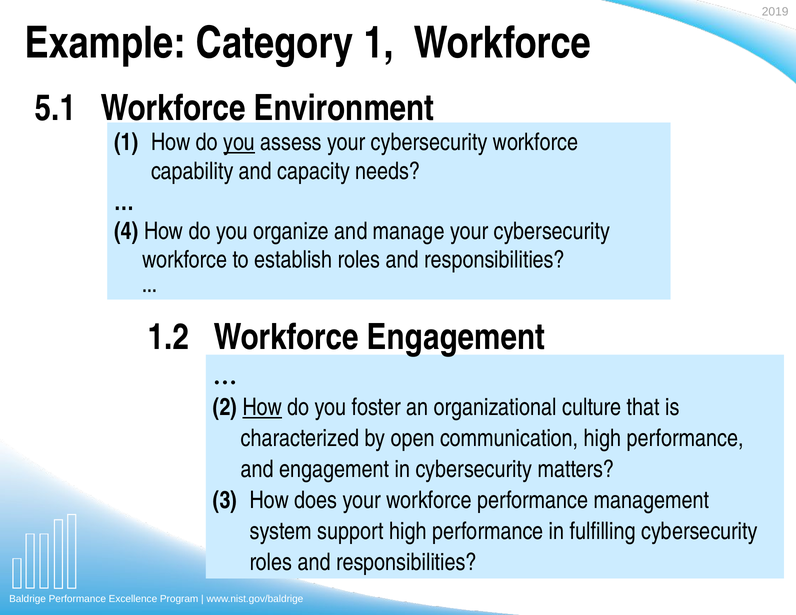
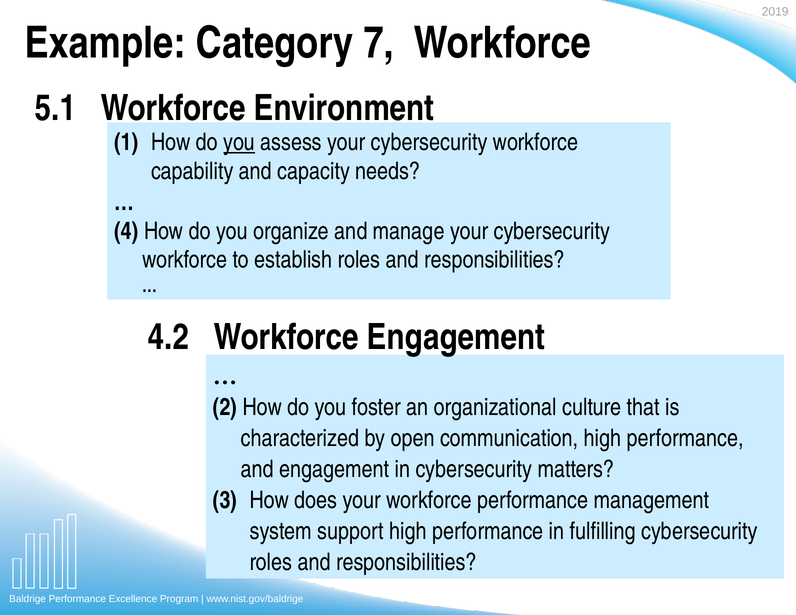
Category 1: 1 -> 7
1.2: 1.2 -> 4.2
How at (262, 407) underline: present -> none
